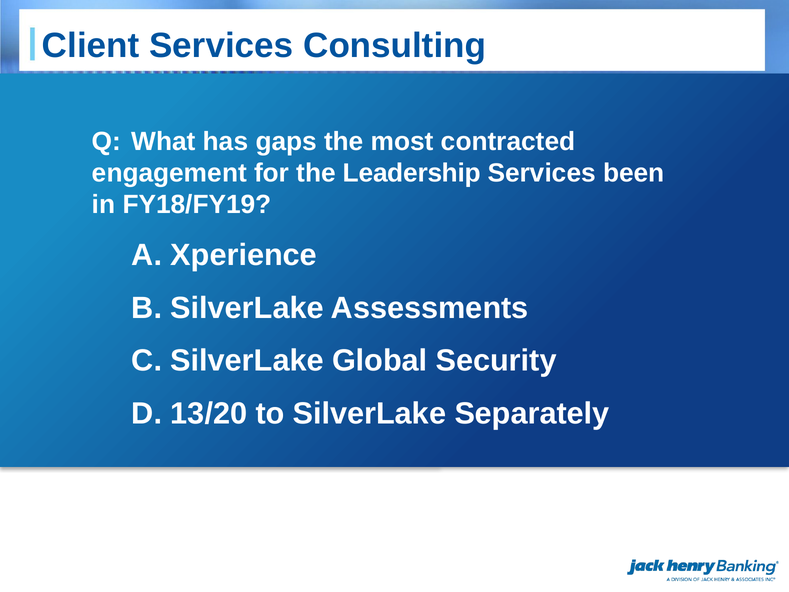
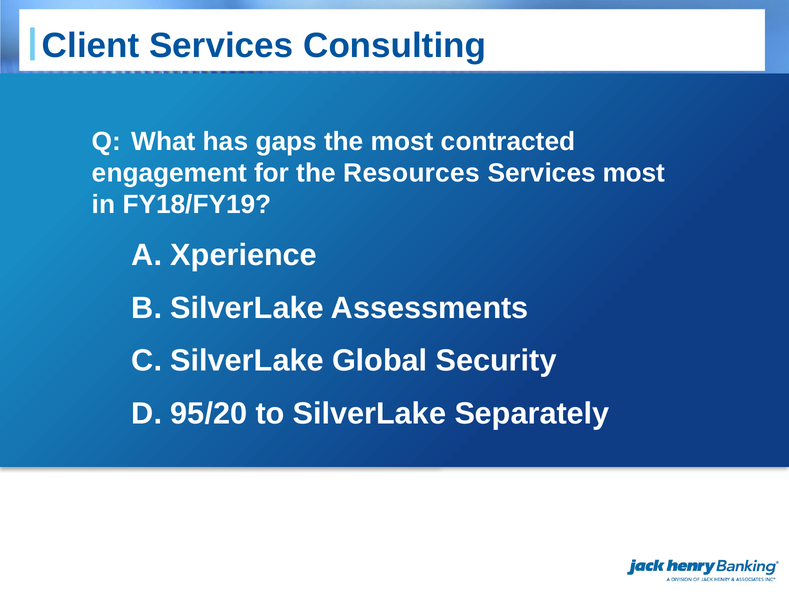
Leadership: Leadership -> Resources
Services been: been -> most
13/20: 13/20 -> 95/20
